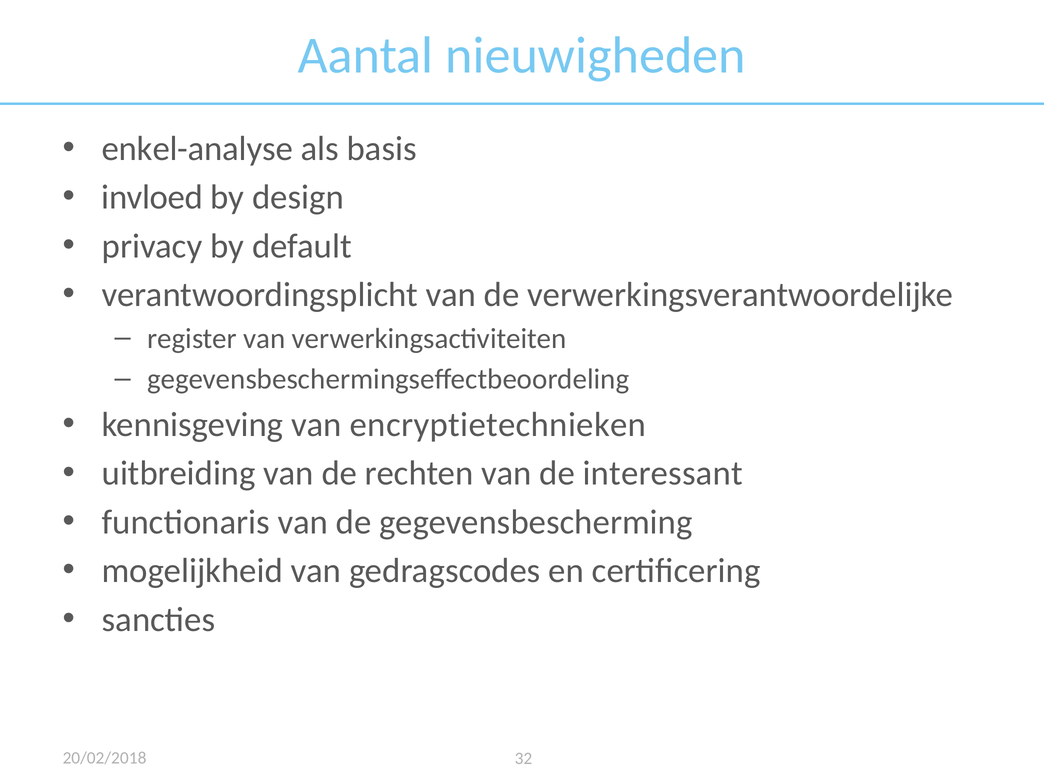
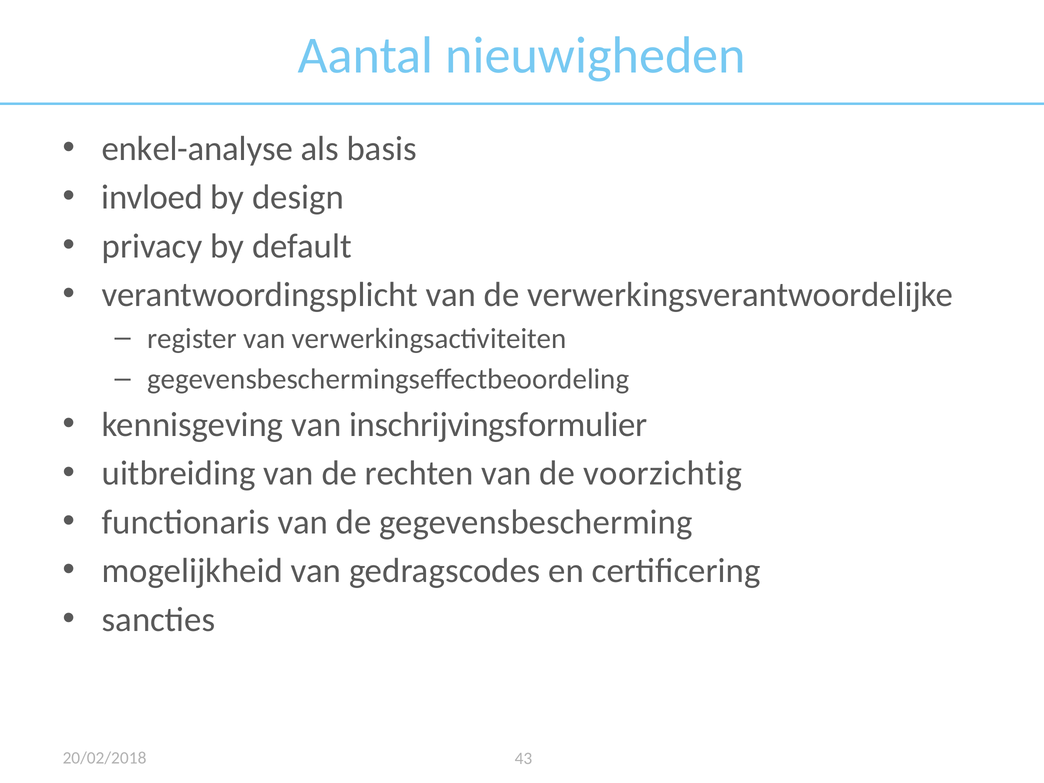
encryptietechnieken: encryptietechnieken -> inschrijvingsformulier
interessant: interessant -> voorzichtig
32: 32 -> 43
